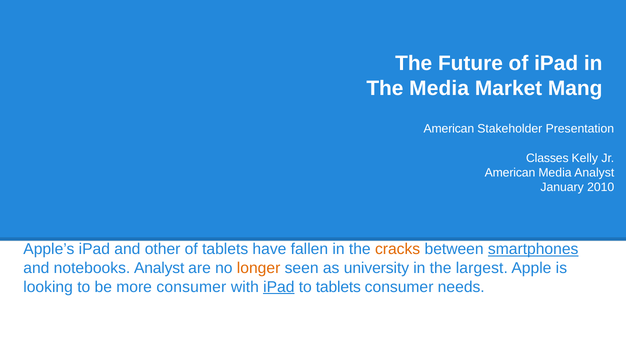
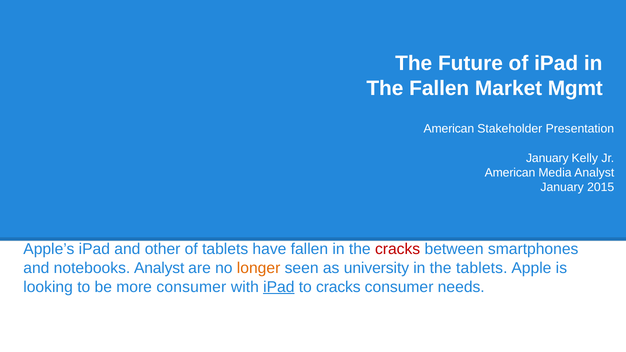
The Media: Media -> Fallen
Mang: Mang -> Mgmt
Classes at (547, 158): Classes -> January
2010: 2010 -> 2015
cracks at (398, 249) colour: orange -> red
smartphones underline: present -> none
the largest: largest -> tablets
to tablets: tablets -> cracks
